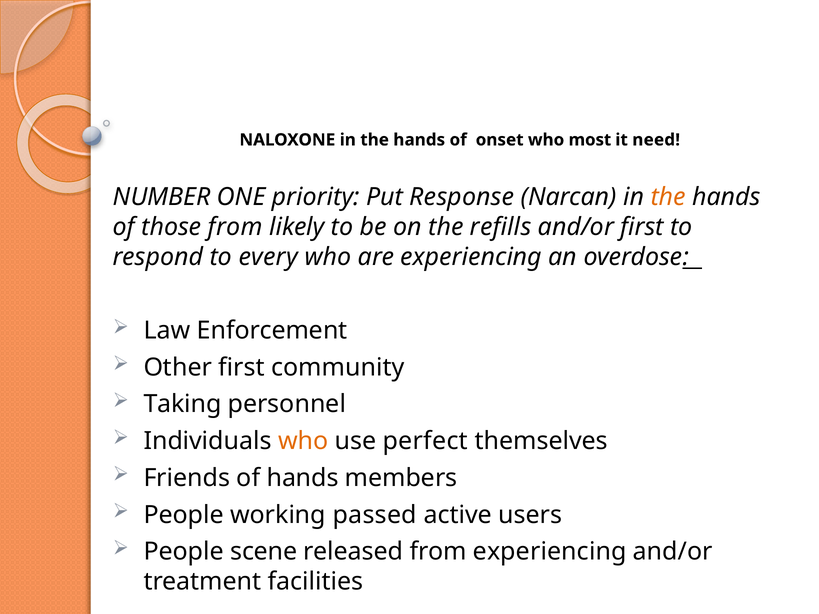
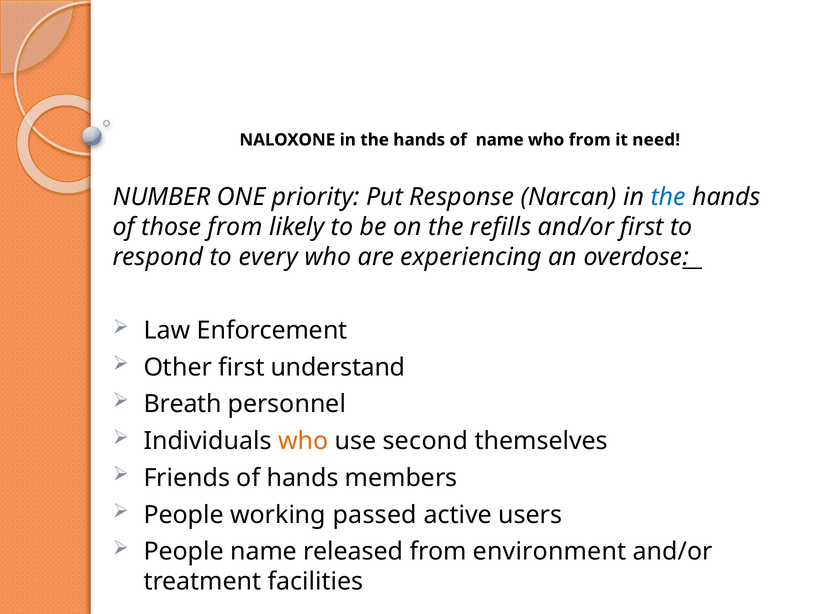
of onset: onset -> name
who most: most -> from
the at (668, 197) colour: orange -> blue
community: community -> understand
Taking: Taking -> Breath
perfect: perfect -> second
People scene: scene -> name
from experiencing: experiencing -> environment
